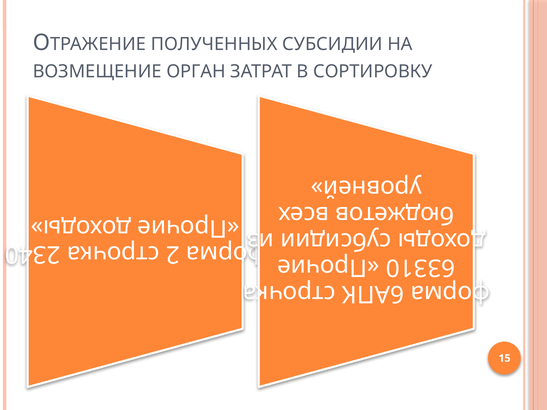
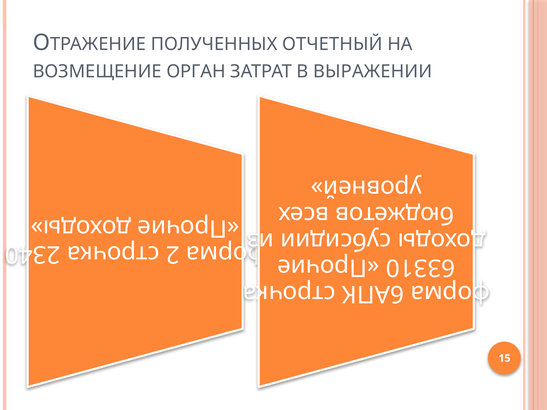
СУБСИДИИ: СУБСИДИИ -> ОТЧЕТНЫЙ
СОРТИРОВКУ: СОРТИРОВКУ -> ВЫРАЖЕНИИ
